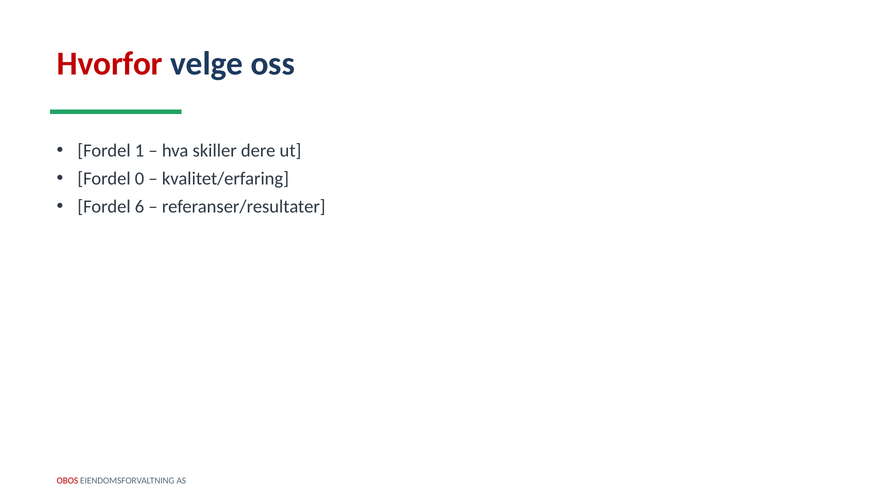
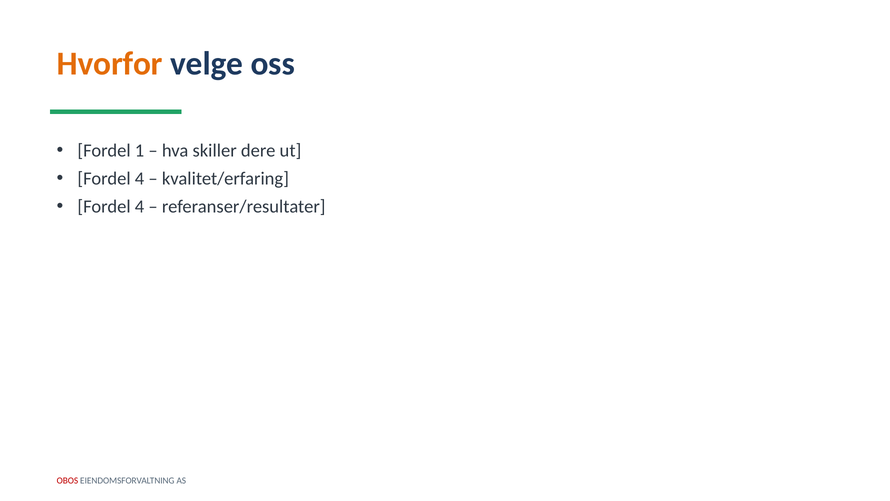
Hvorfor colour: red -> orange
0 at (140, 179): 0 -> 4
6 at (140, 206): 6 -> 4
